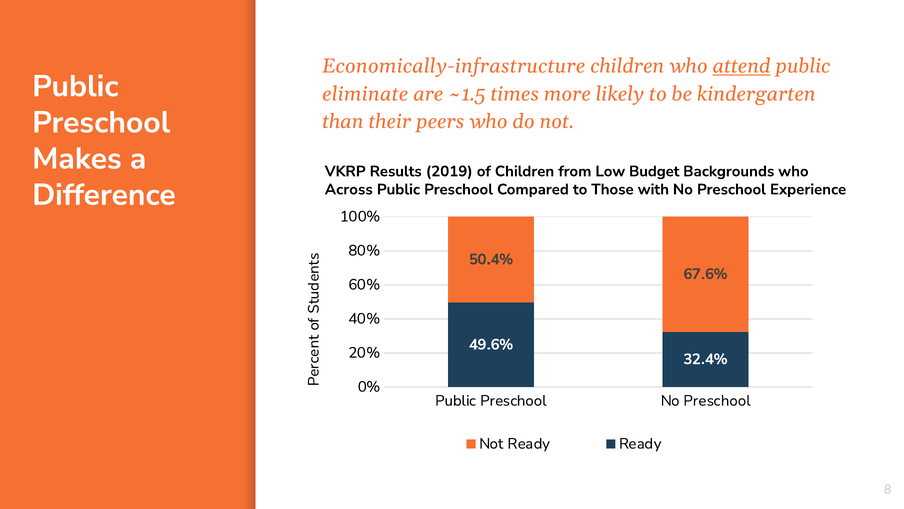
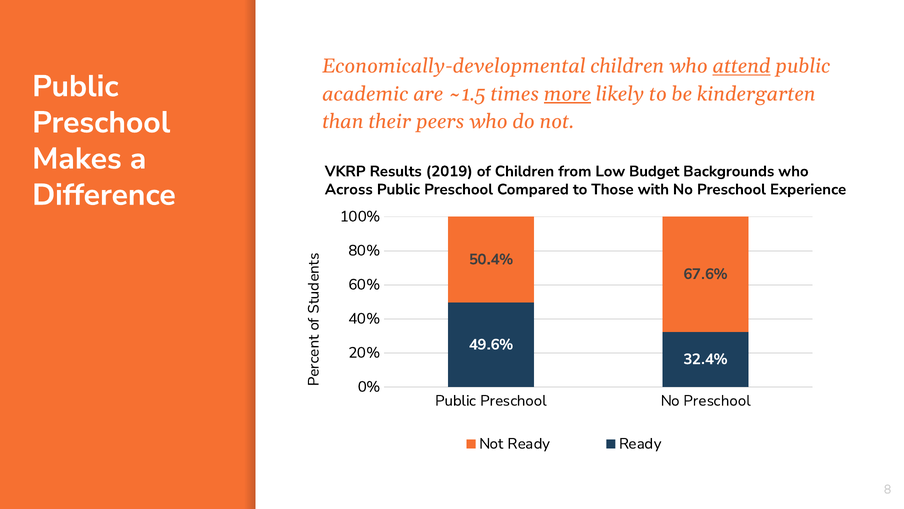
Economically-infrastructure: Economically-infrastructure -> Economically-developmental
eliminate: eliminate -> academic
more underline: none -> present
